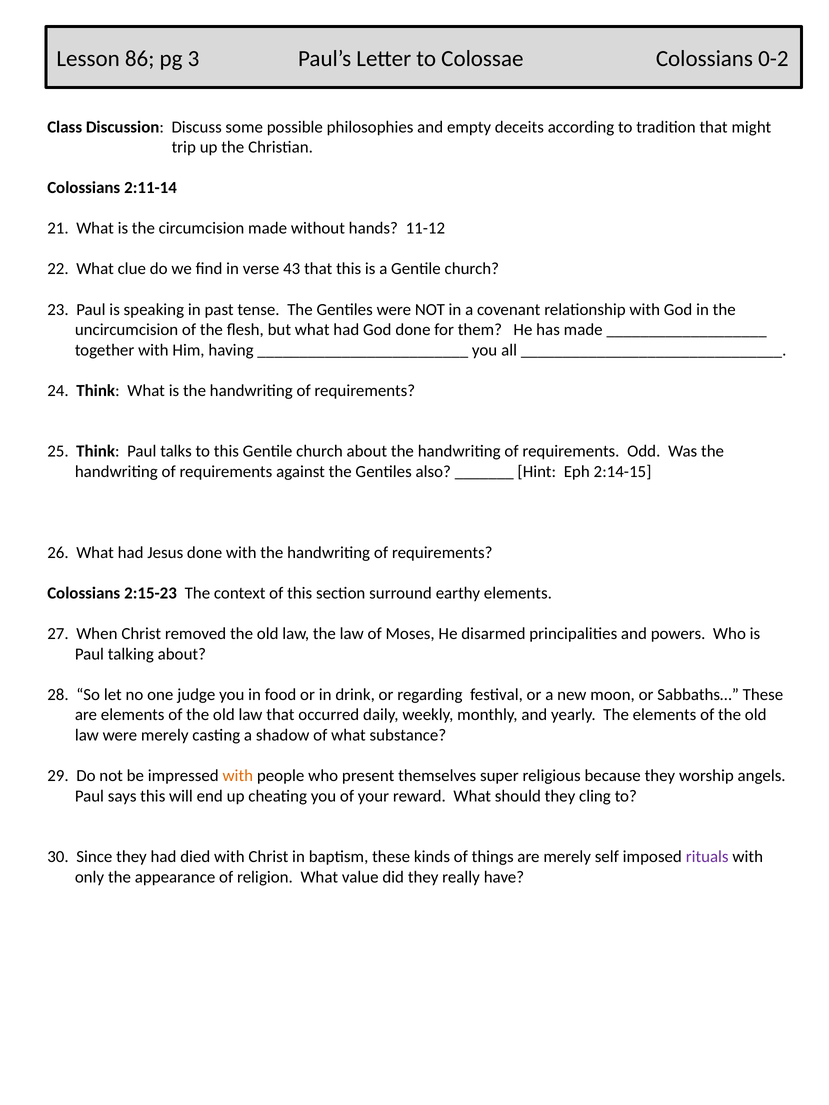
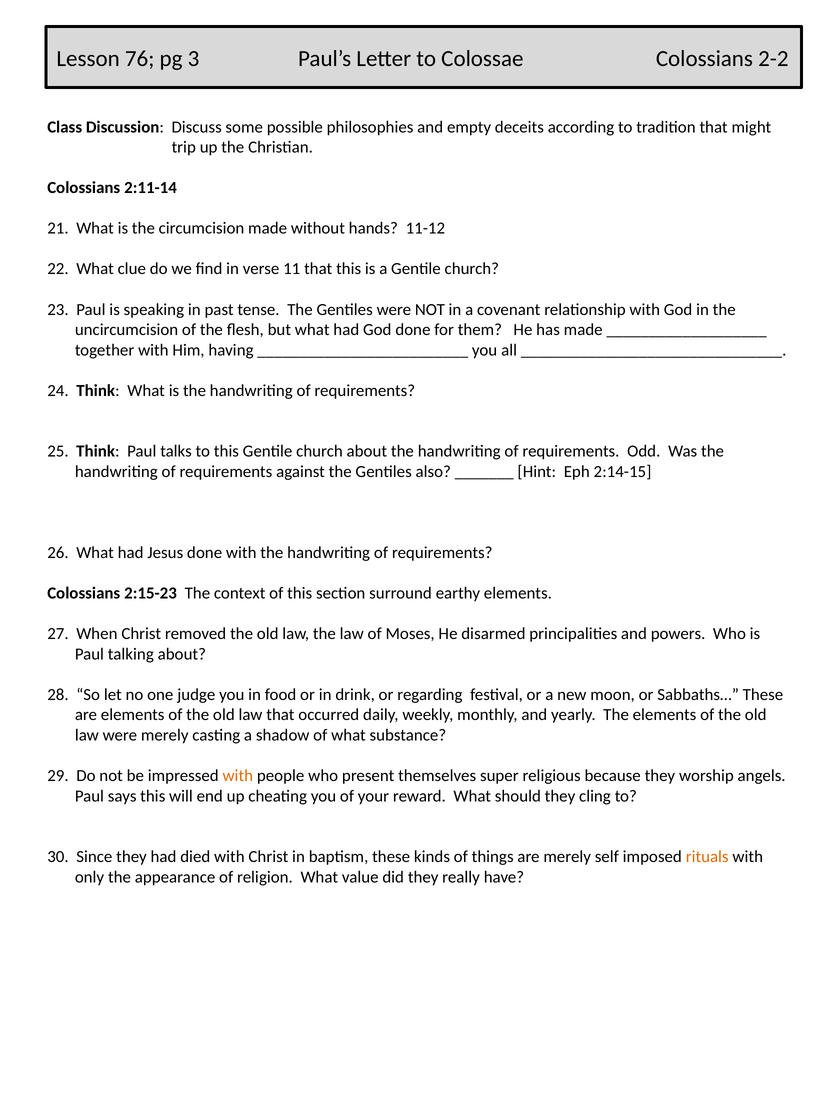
86: 86 -> 76
0-2: 0-2 -> 2-2
43: 43 -> 11
rituals colour: purple -> orange
